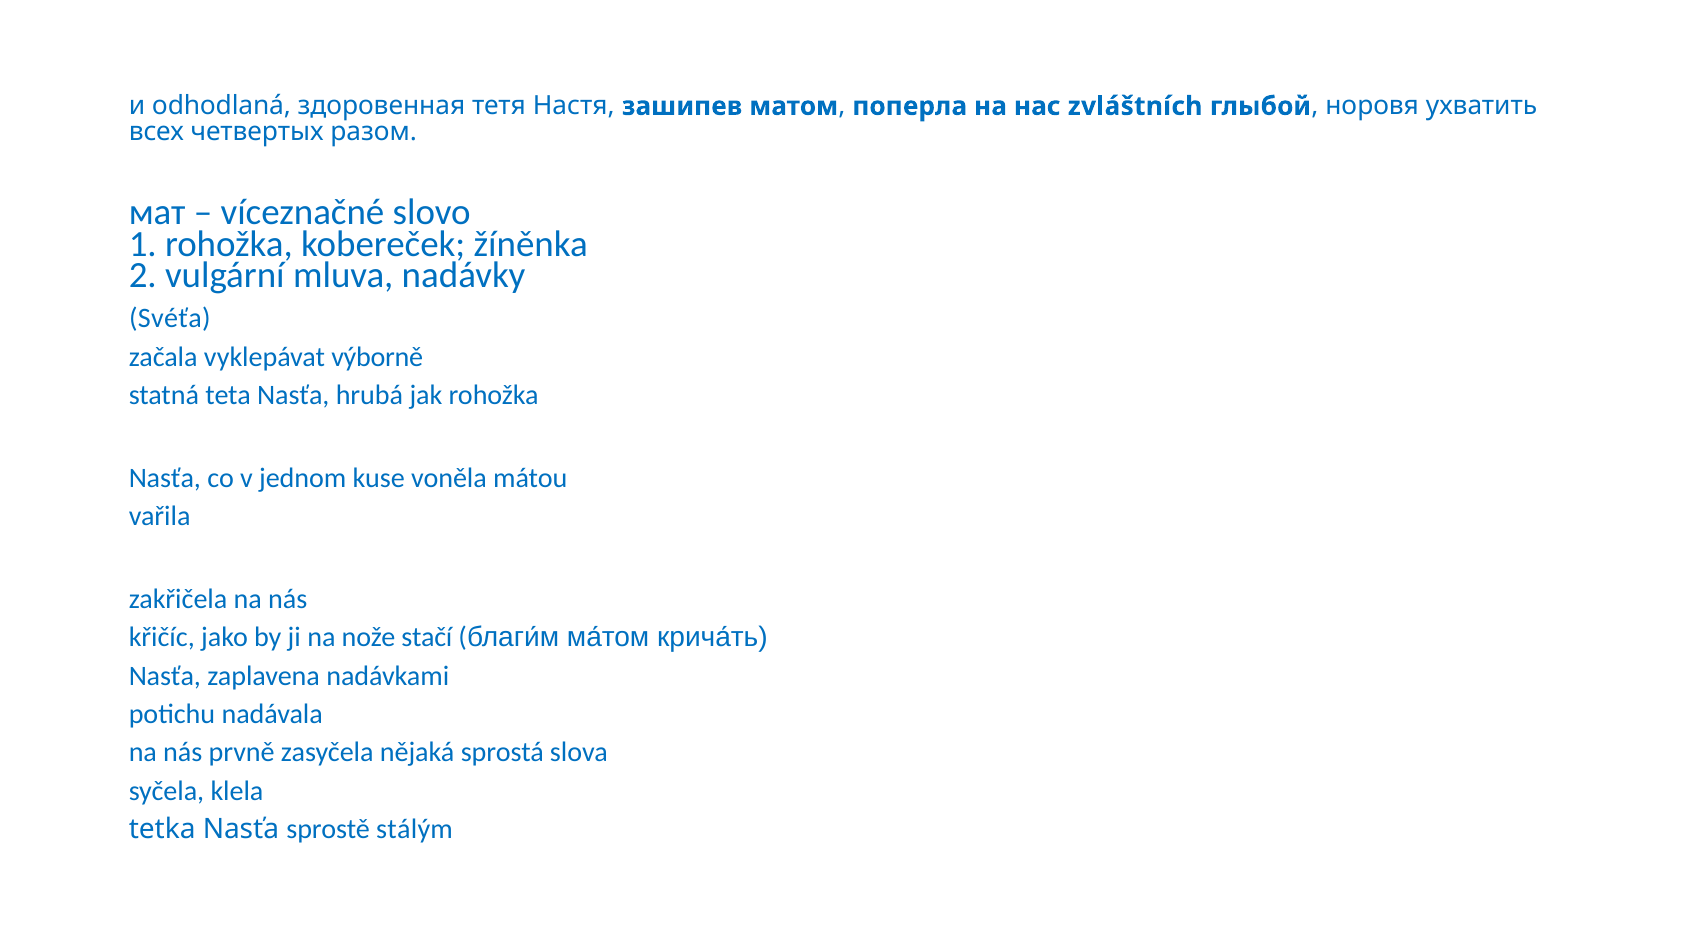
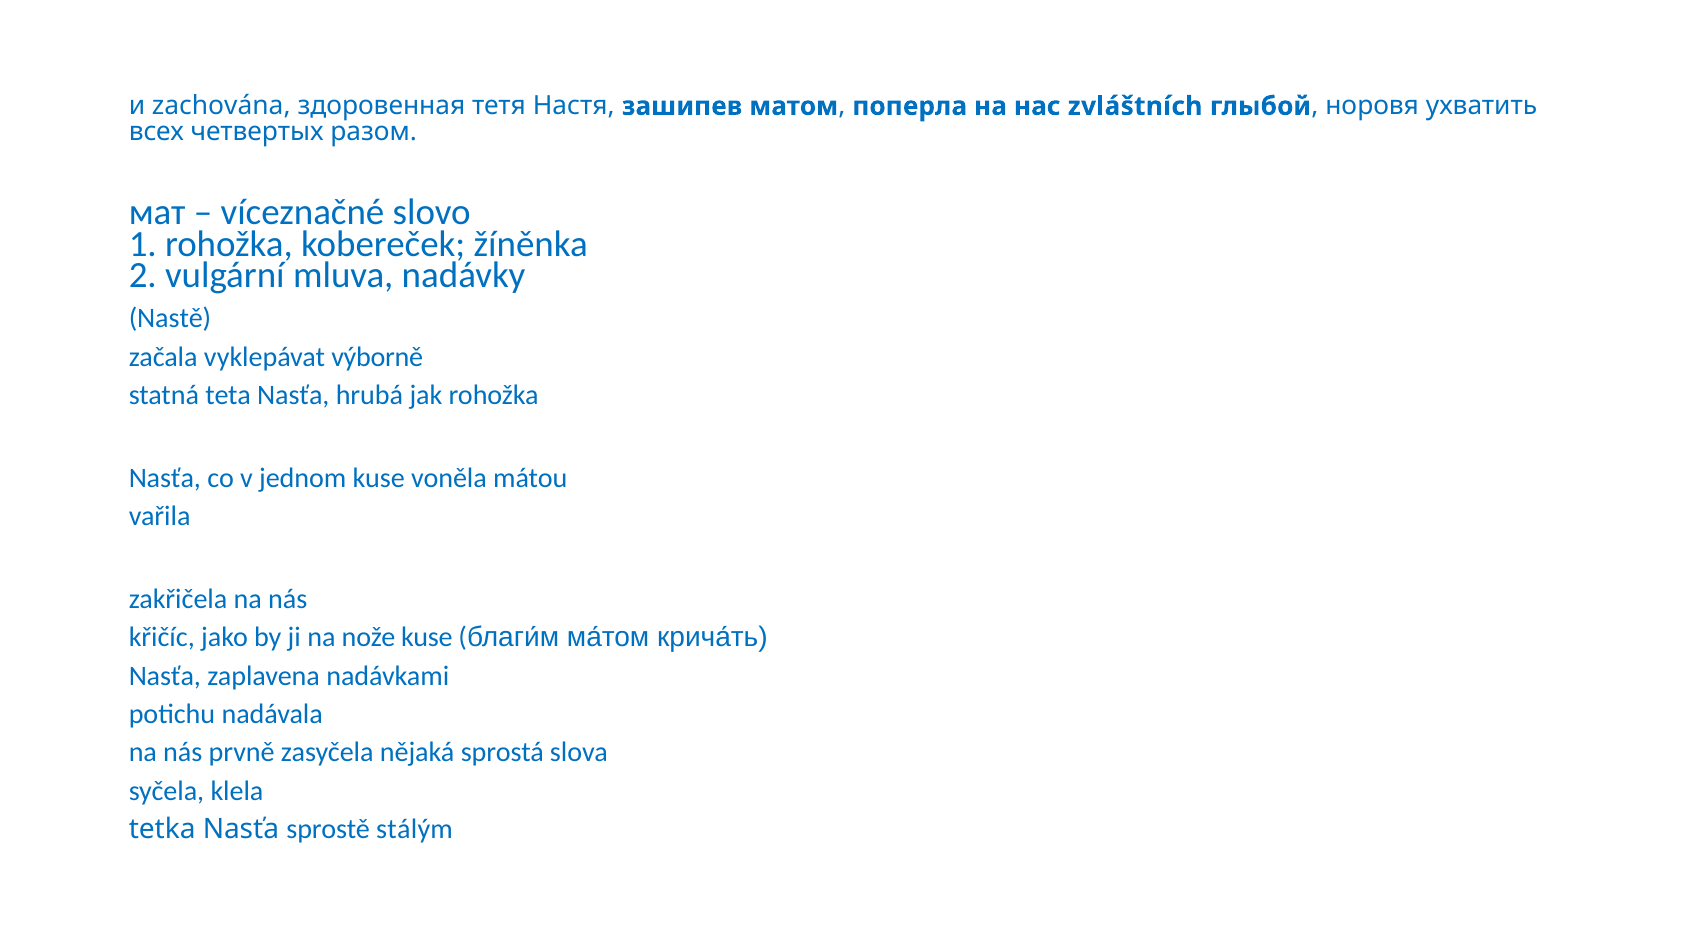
odhodlaná: odhodlaná -> zachována
Svéťa: Svéťa -> Nastě
nože stačí: stačí -> kuse
